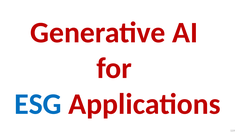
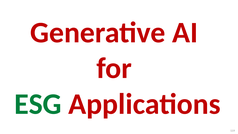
ESG colour: blue -> green
